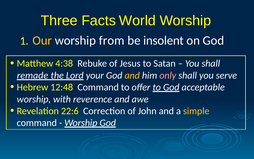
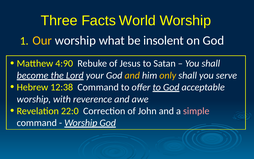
from: from -> what
4:38: 4:38 -> 4:90
remade: remade -> become
only colour: pink -> yellow
12:48: 12:48 -> 12:38
22:6: 22:6 -> 22:0
simple colour: yellow -> pink
